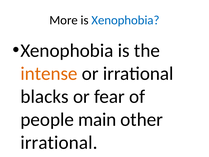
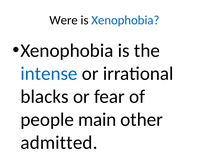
More: More -> Were
intense colour: orange -> blue
irrational at (59, 142): irrational -> admitted
